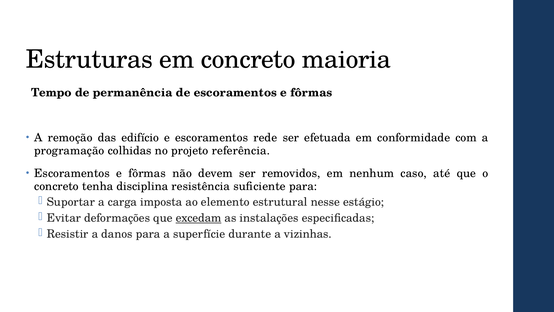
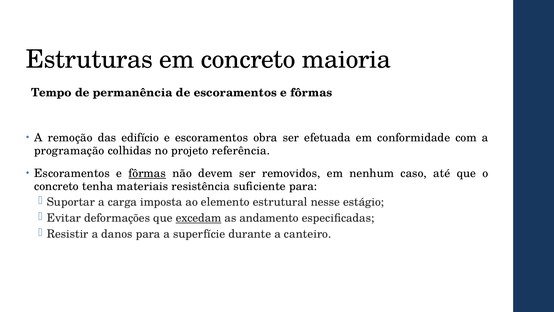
rede: rede -> obra
fôrmas at (147, 173) underline: none -> present
disciplina: disciplina -> materiais
instalações: instalações -> andamento
vizinhas: vizinhas -> canteiro
